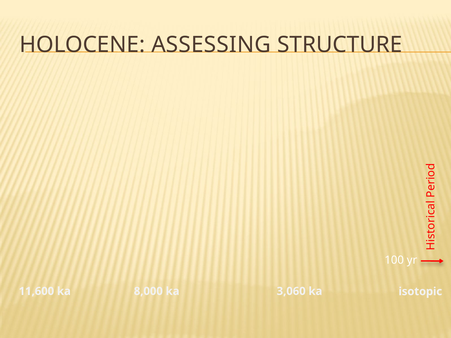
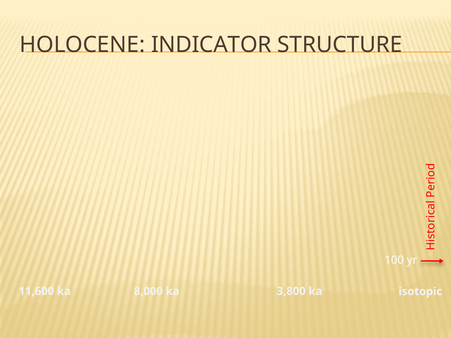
ASSESSING: ASSESSING -> INDICATOR
3,060: 3,060 -> 3,800
